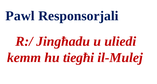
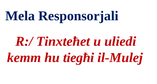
Pawl: Pawl -> Mela
Jingħadu: Jingħadu -> Tinxteħet
